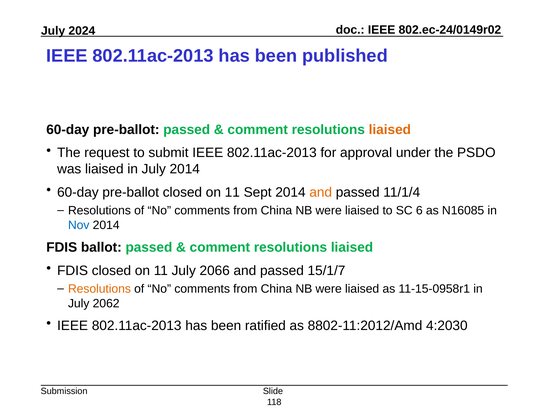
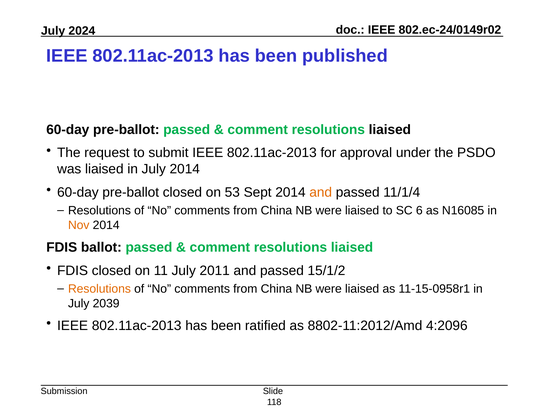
liaised at (390, 130) colour: orange -> black
pre-ballot closed on 11: 11 -> 53
Nov colour: blue -> orange
2066: 2066 -> 2011
15/1/7: 15/1/7 -> 15/1/2
2062: 2062 -> 2039
4:2030: 4:2030 -> 4:2096
